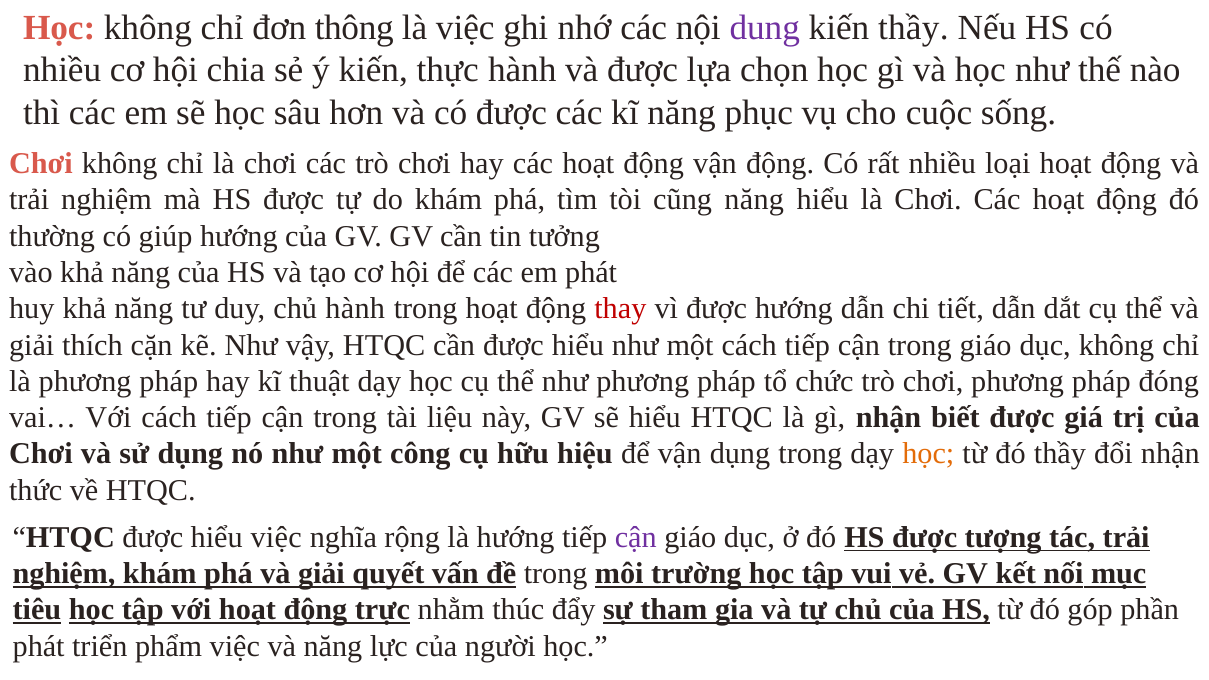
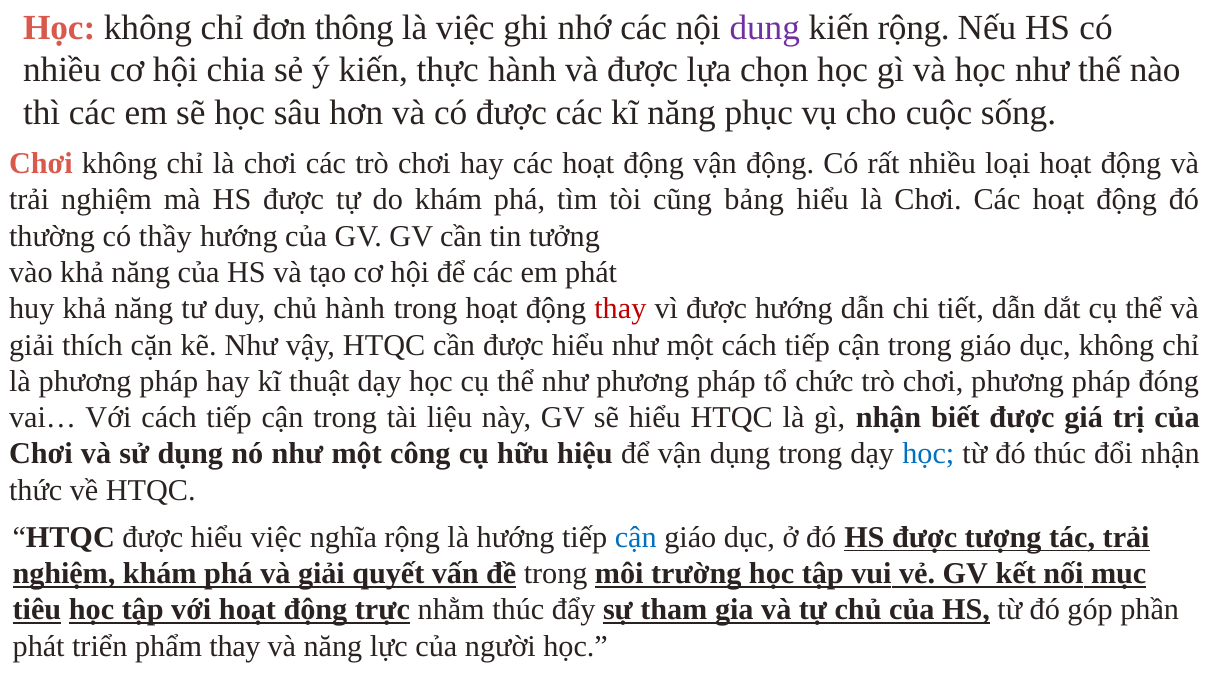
kiến thầy: thầy -> rộng
cũng năng: năng -> bảng
giúp: giúp -> thầy
học at (928, 454) colour: orange -> blue
đó thầy: thầy -> thúc
cận at (636, 537) colour: purple -> blue
phẩm việc: việc -> thay
